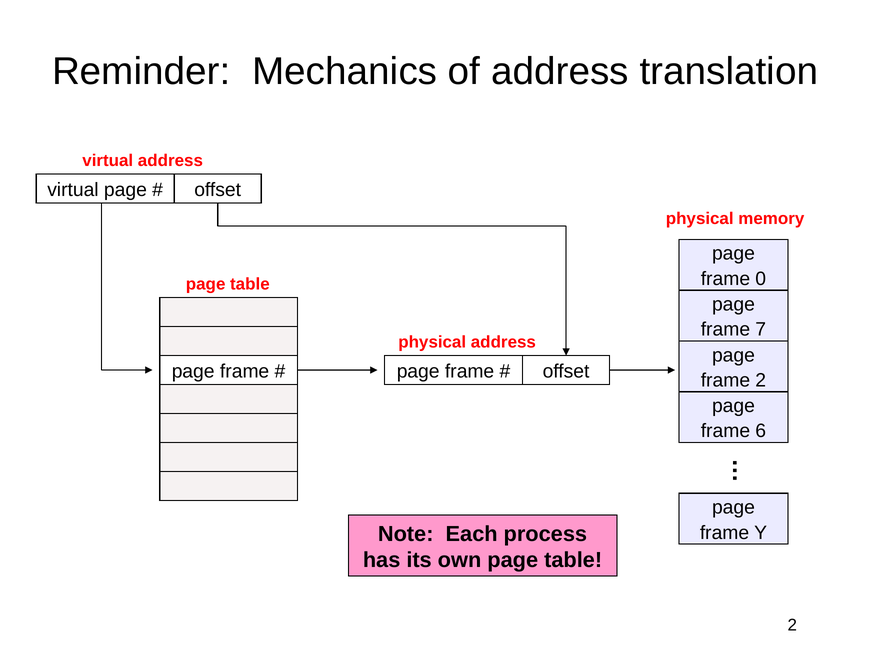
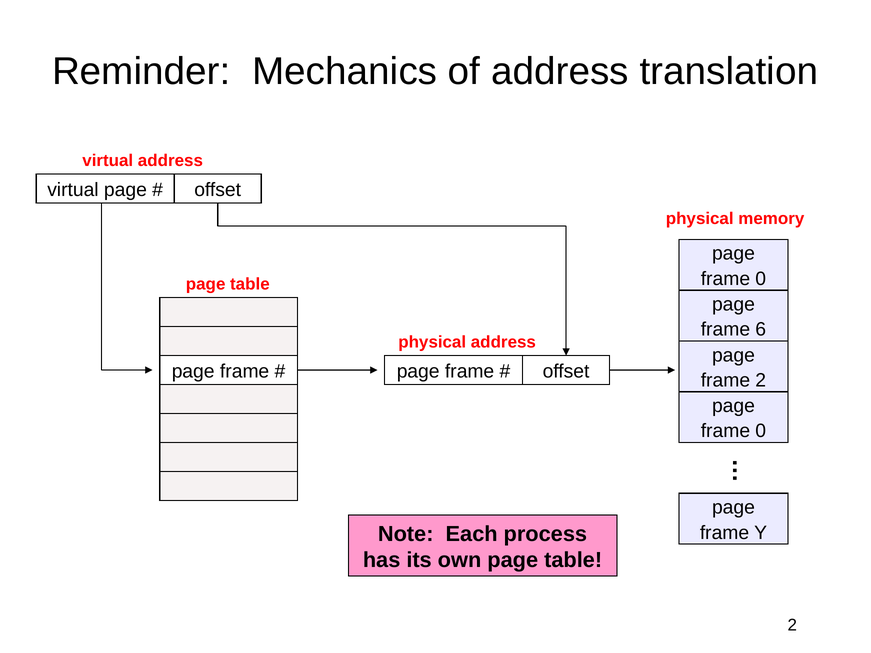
7: 7 -> 6
6 at (761, 431): 6 -> 0
